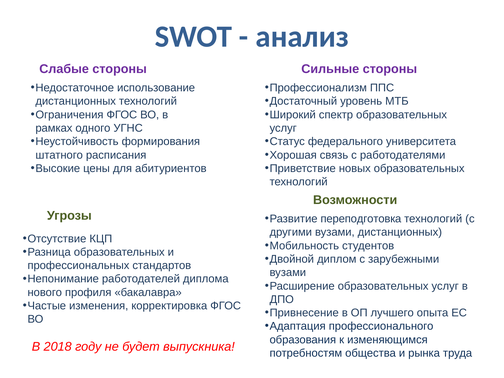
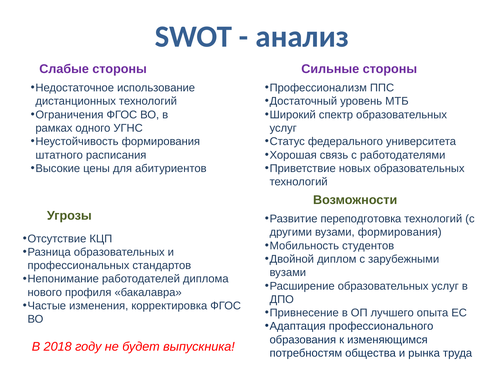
вузами дистанционных: дистанционных -> формирования
